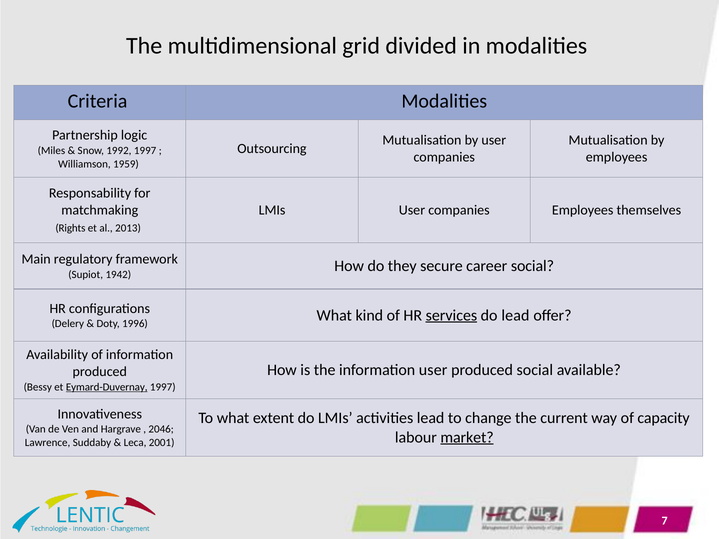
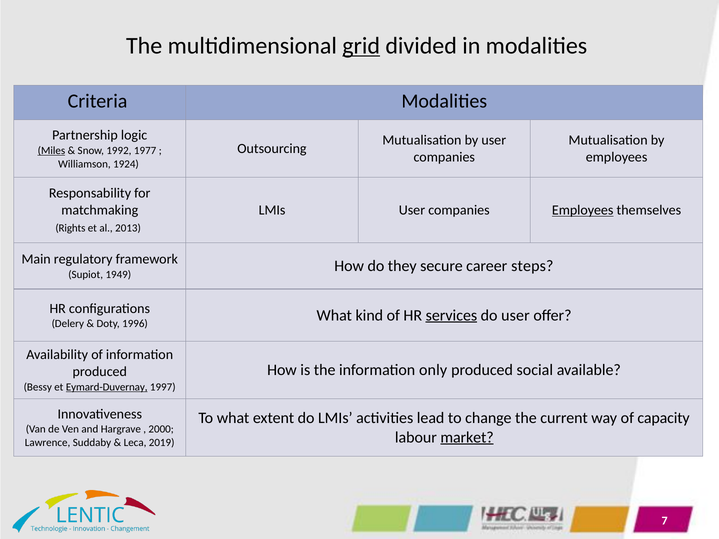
grid underline: none -> present
Miles underline: none -> present
1992 1997: 1997 -> 1977
1959: 1959 -> 1924
Employees at (583, 210) underline: none -> present
1942: 1942 -> 1949
career social: social -> steps
do lead: lead -> user
information user: user -> only
2046: 2046 -> 2000
2001: 2001 -> 2019
